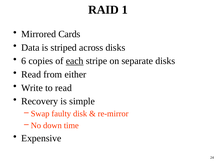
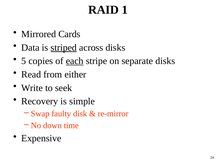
striped underline: none -> present
6: 6 -> 5
to read: read -> seek
